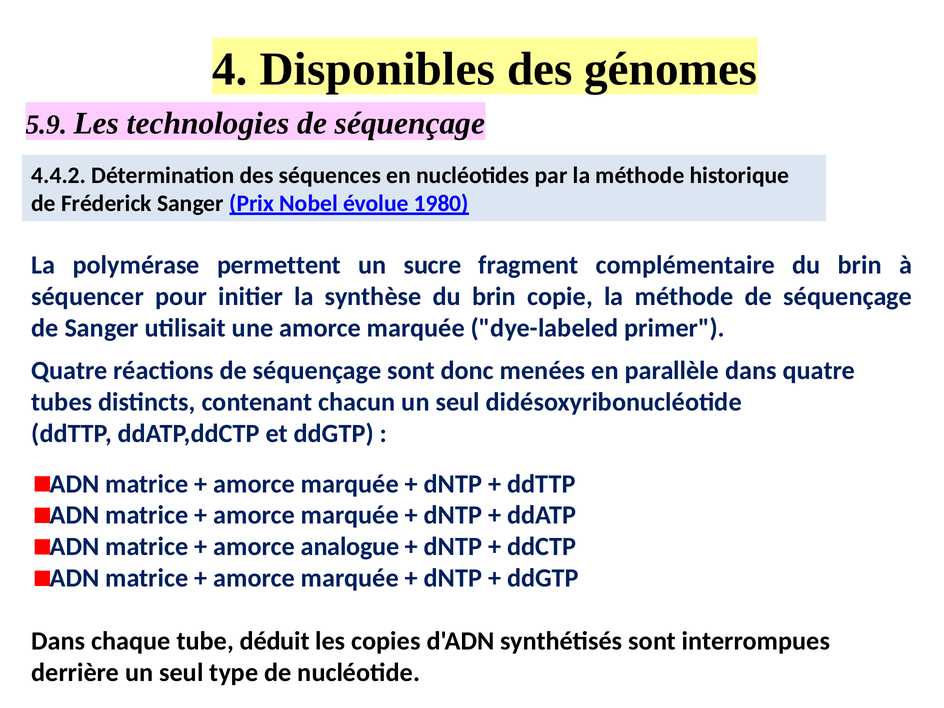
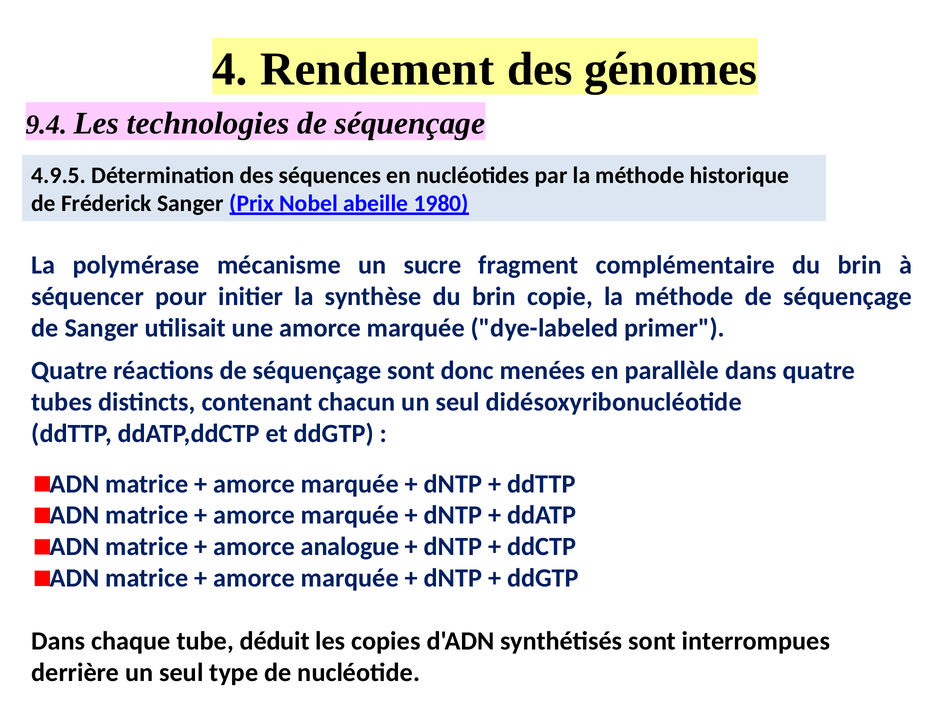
Disponibles: Disponibles -> Rendement
5.9: 5.9 -> 9.4
4.4.2: 4.4.2 -> 4.9.5
évolue: évolue -> abeille
permettent: permettent -> mécanisme
